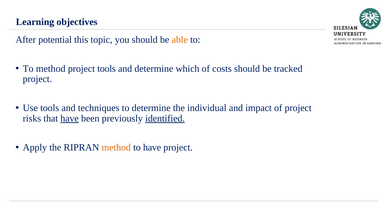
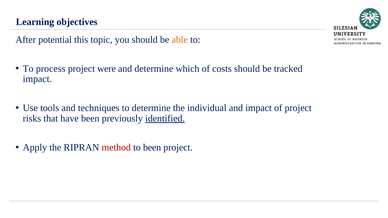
To method: method -> process
project tools: tools -> were
project at (37, 79): project -> impact
have at (70, 119) underline: present -> none
method at (116, 148) colour: orange -> red
to have: have -> been
